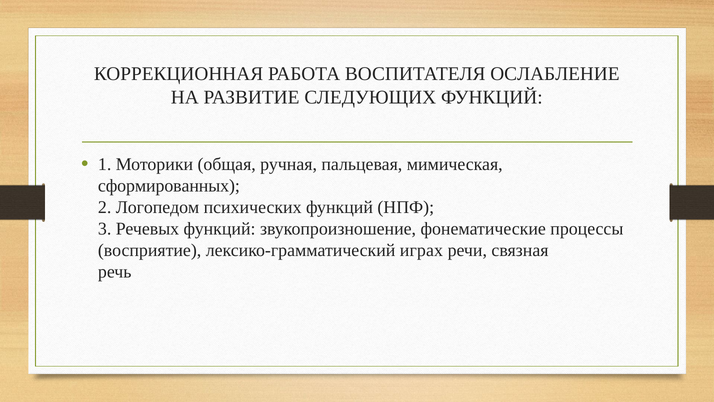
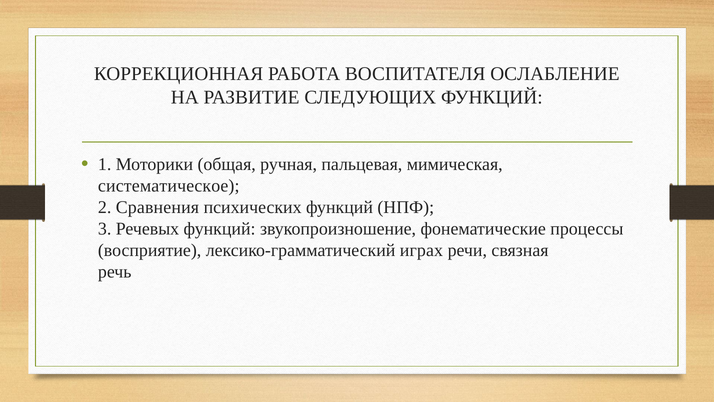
сформированных: сформированных -> систематическое
Логопедом: Логопедом -> Сравнения
